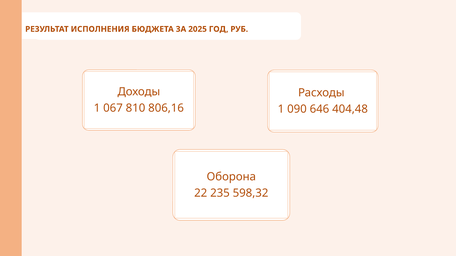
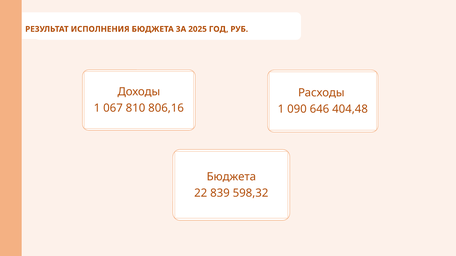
Оборона at (231, 177): Оборона -> Бюджета
235: 235 -> 839
